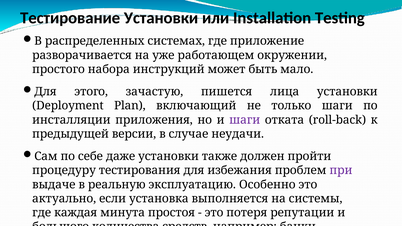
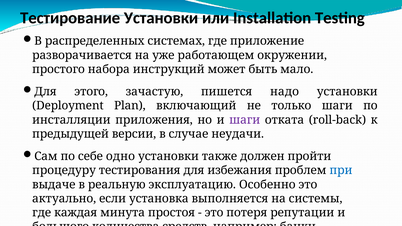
лица: лица -> надо
себе даже: даже -> одно
при colour: purple -> blue
